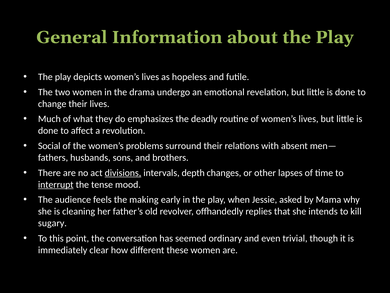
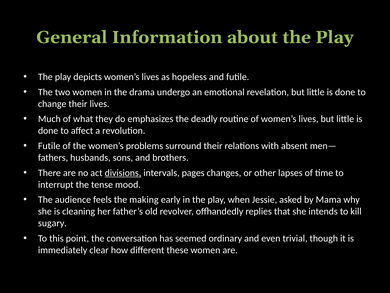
Social at (49, 146): Social -> Futile
depth: depth -> pages
interrupt underline: present -> none
